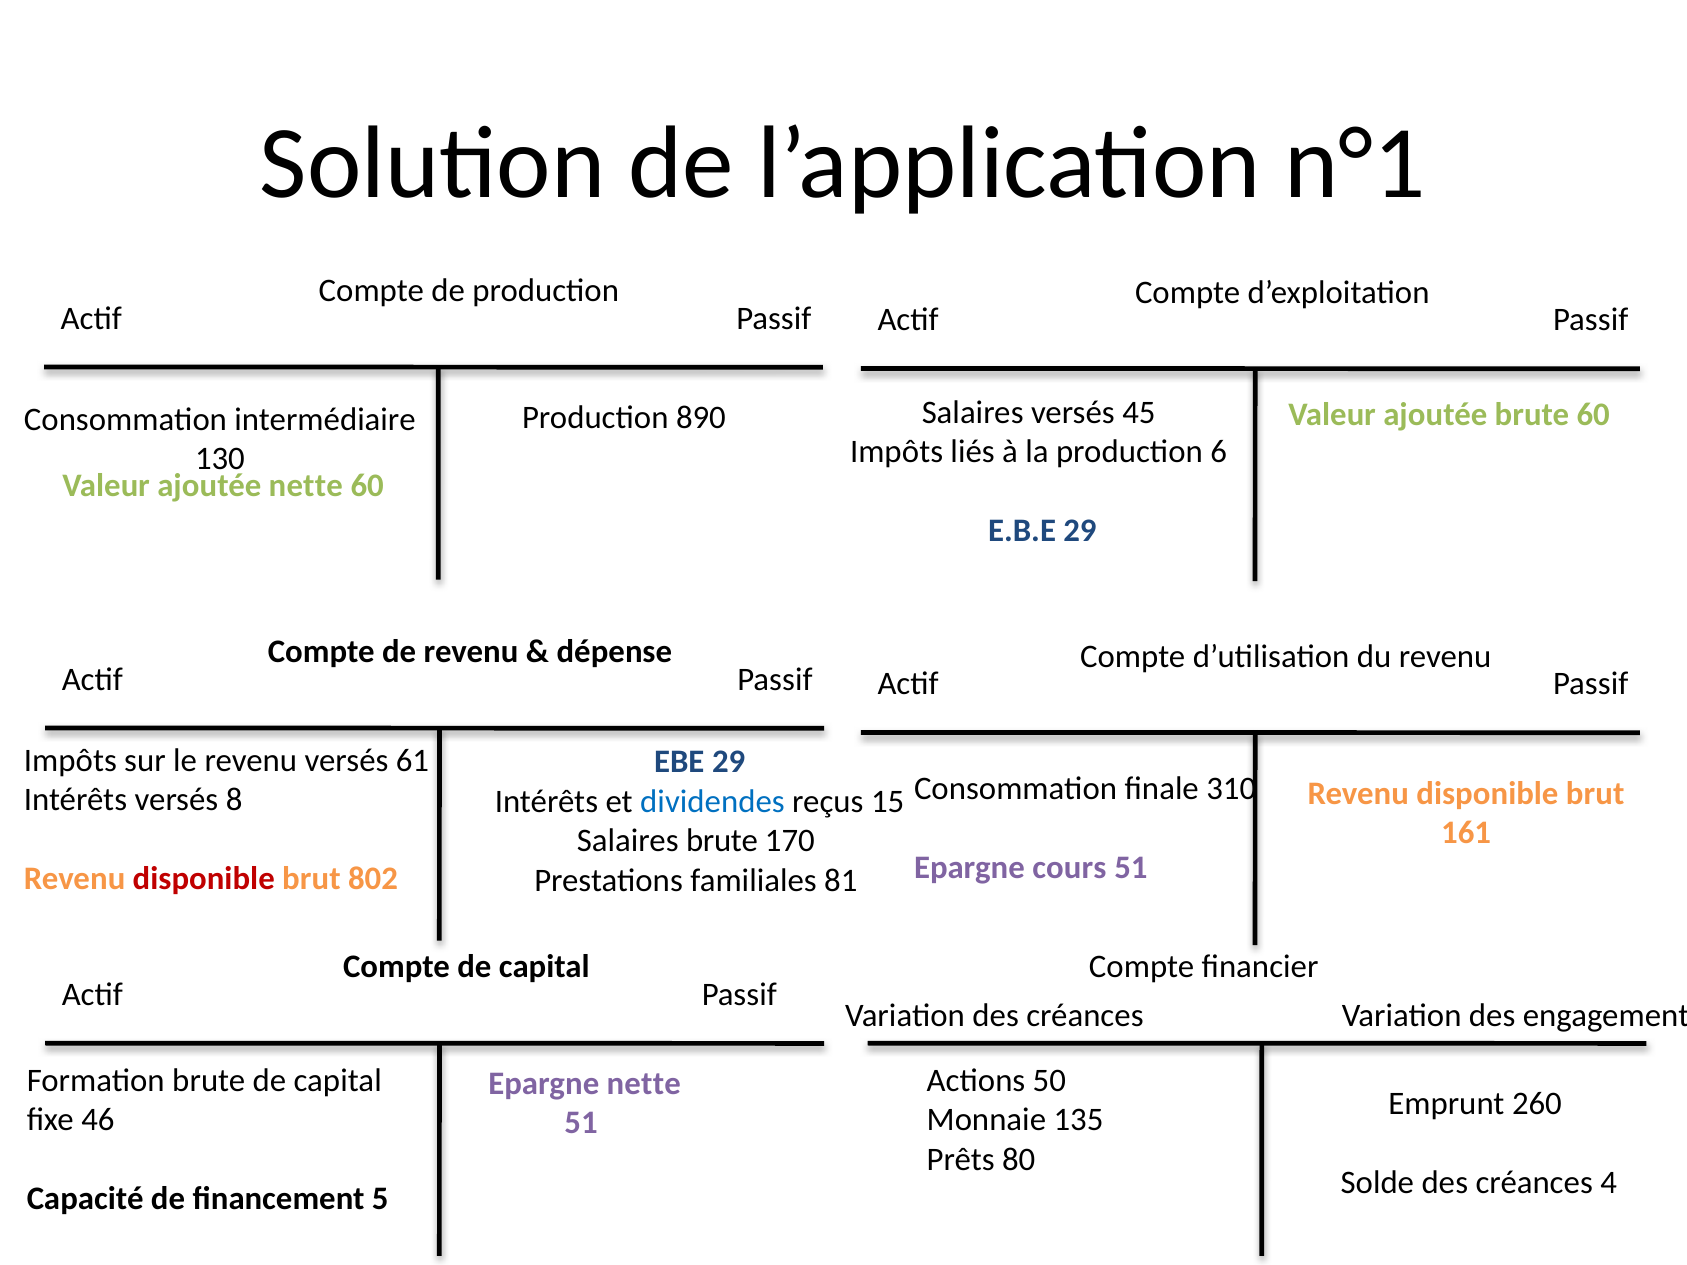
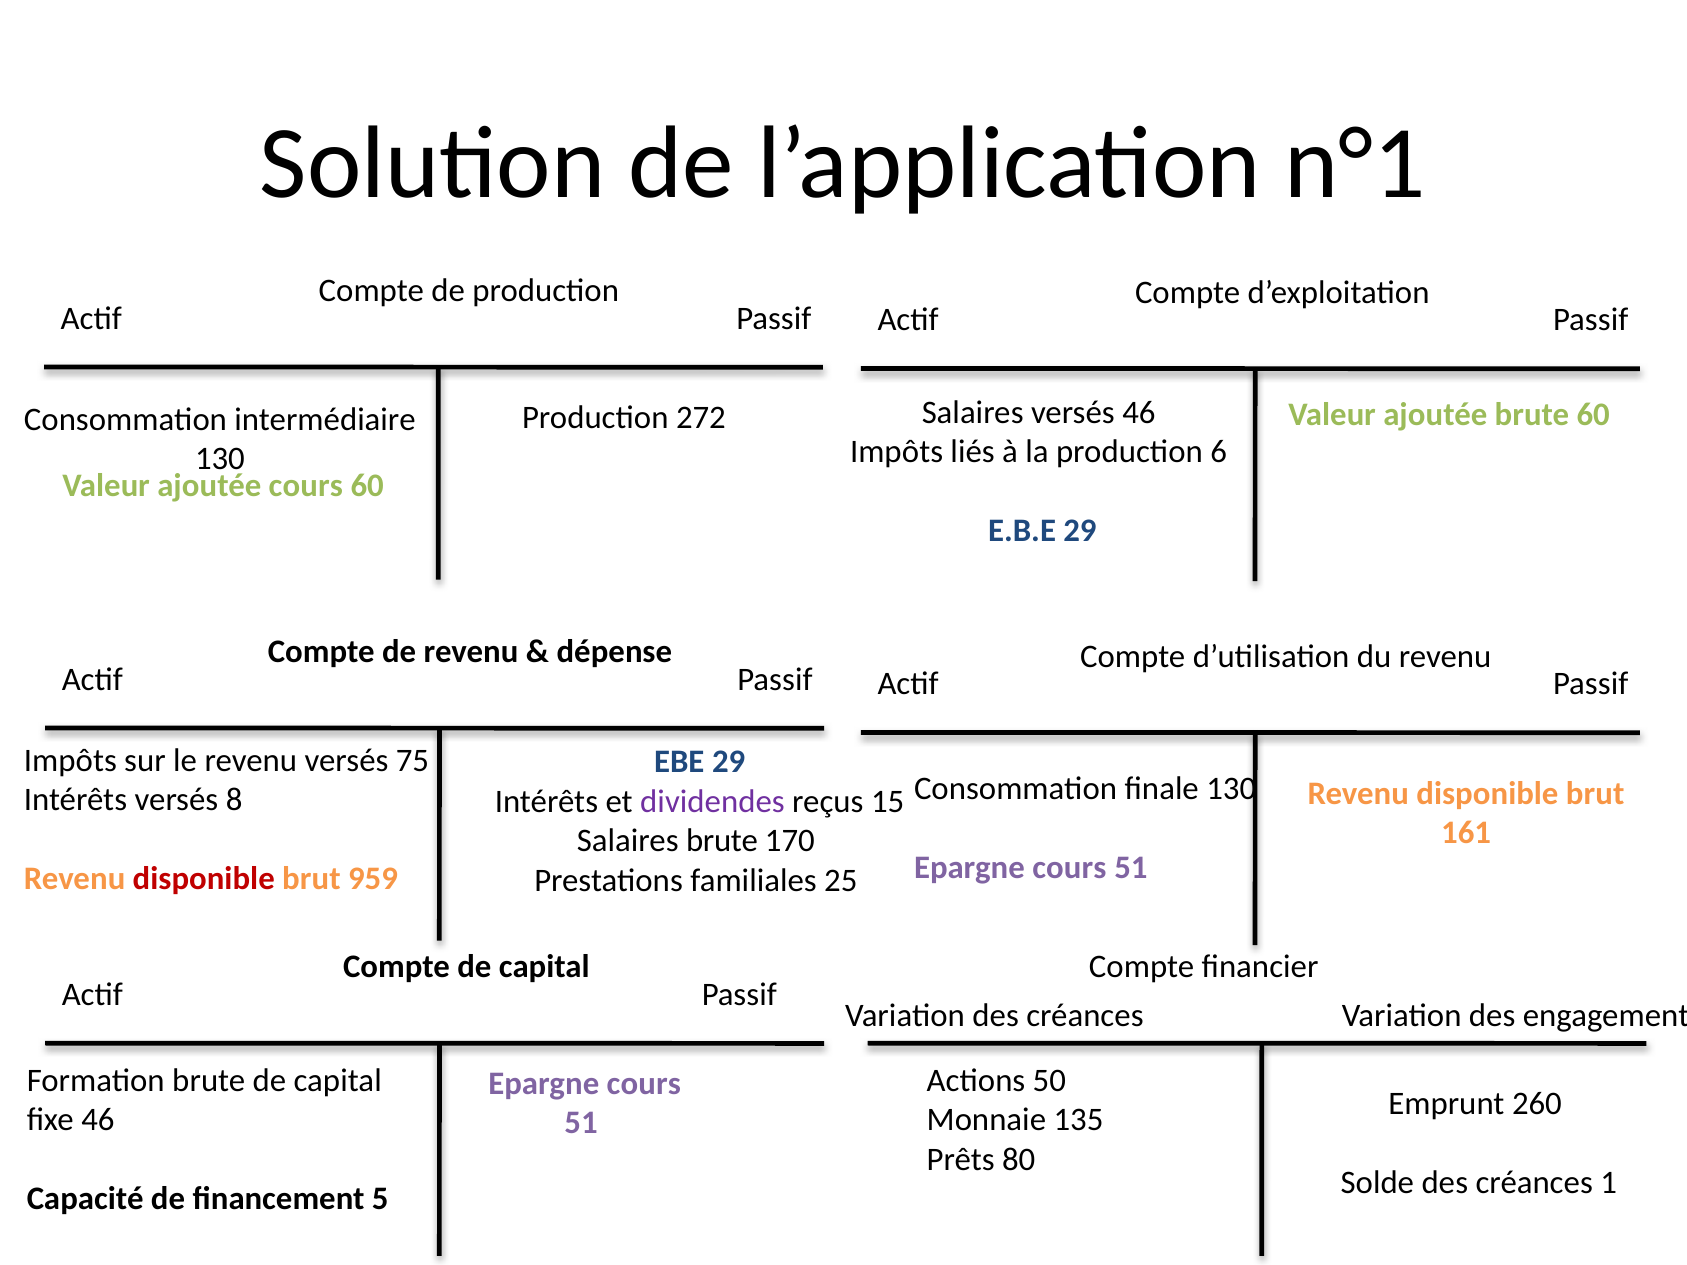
versés 45: 45 -> 46
890: 890 -> 272
ajoutée nette: nette -> cours
61: 61 -> 75
finale 310: 310 -> 130
dividendes colour: blue -> purple
802: 802 -> 959
81: 81 -> 25
nette at (644, 1084): nette -> cours
4: 4 -> 1
